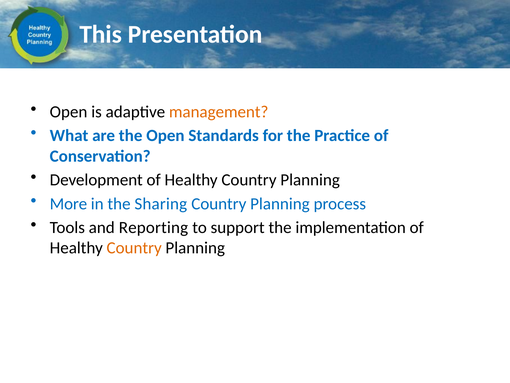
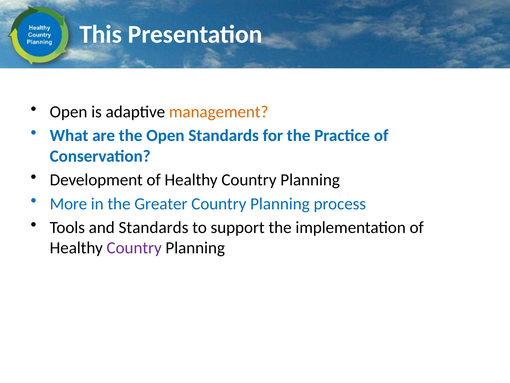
Sharing: Sharing -> Greater
and Reporting: Reporting -> Standards
Country at (134, 248) colour: orange -> purple
